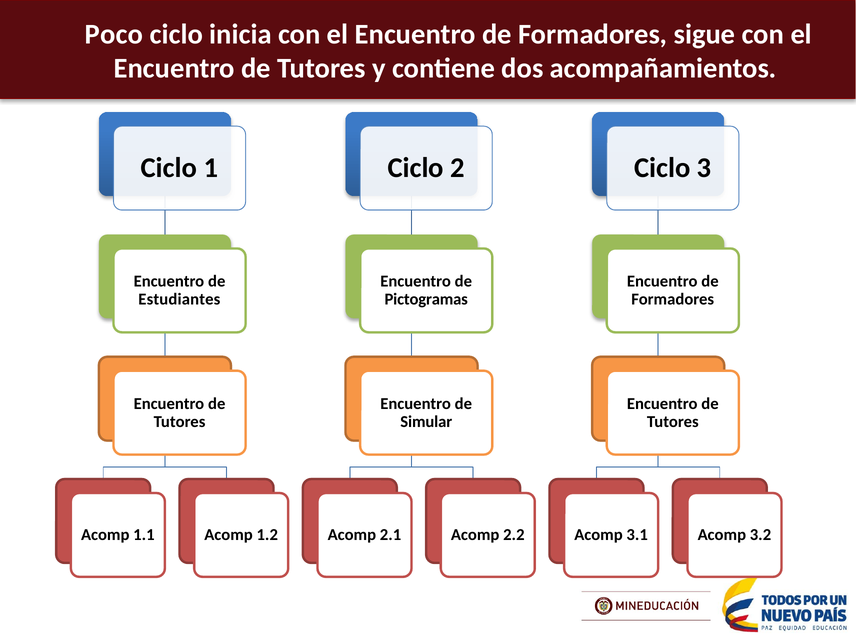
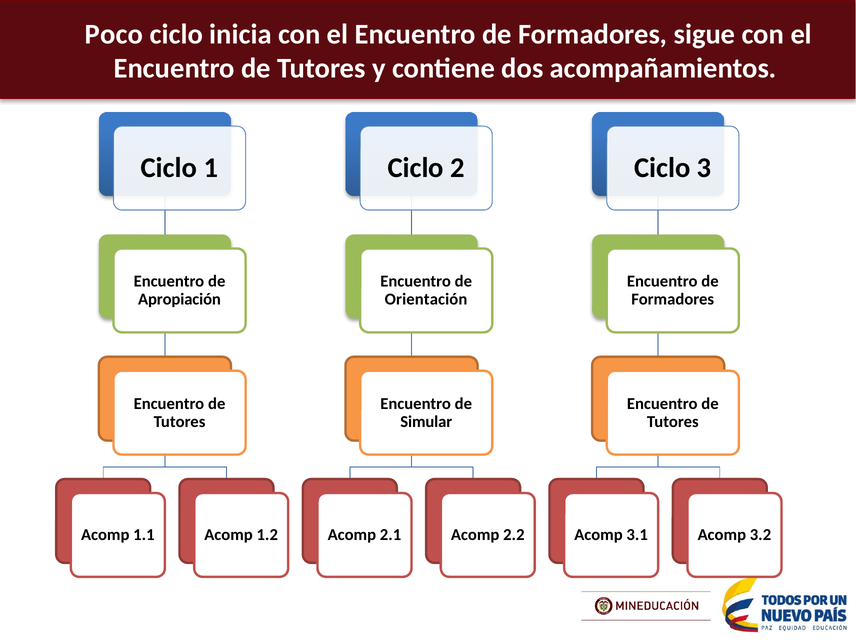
Estudiantes: Estudiantes -> Apropiación
Pictogramas: Pictogramas -> Orientación
